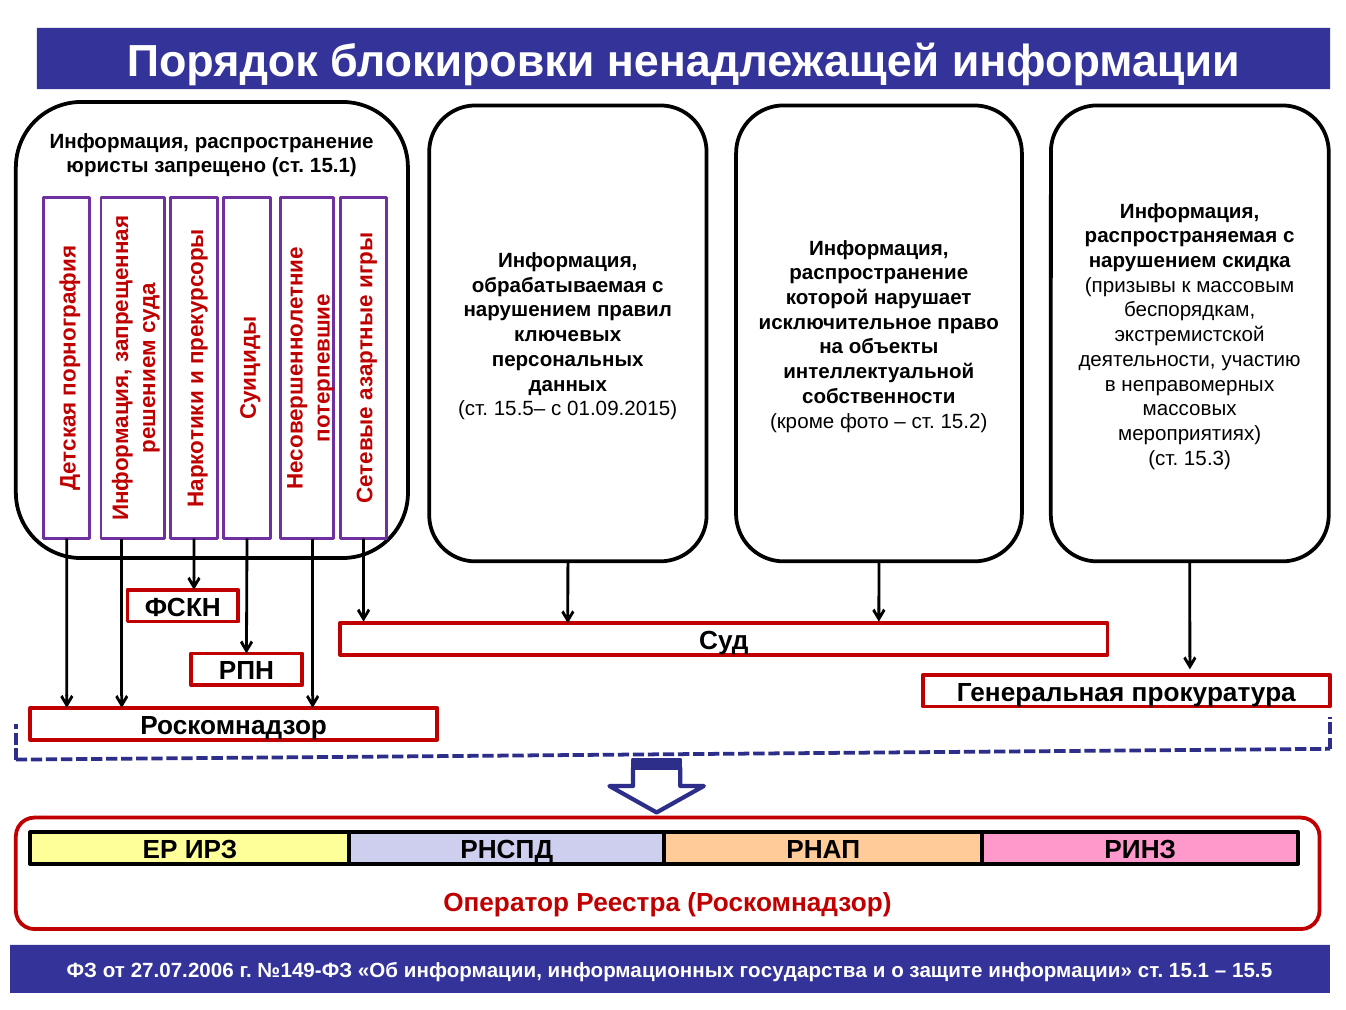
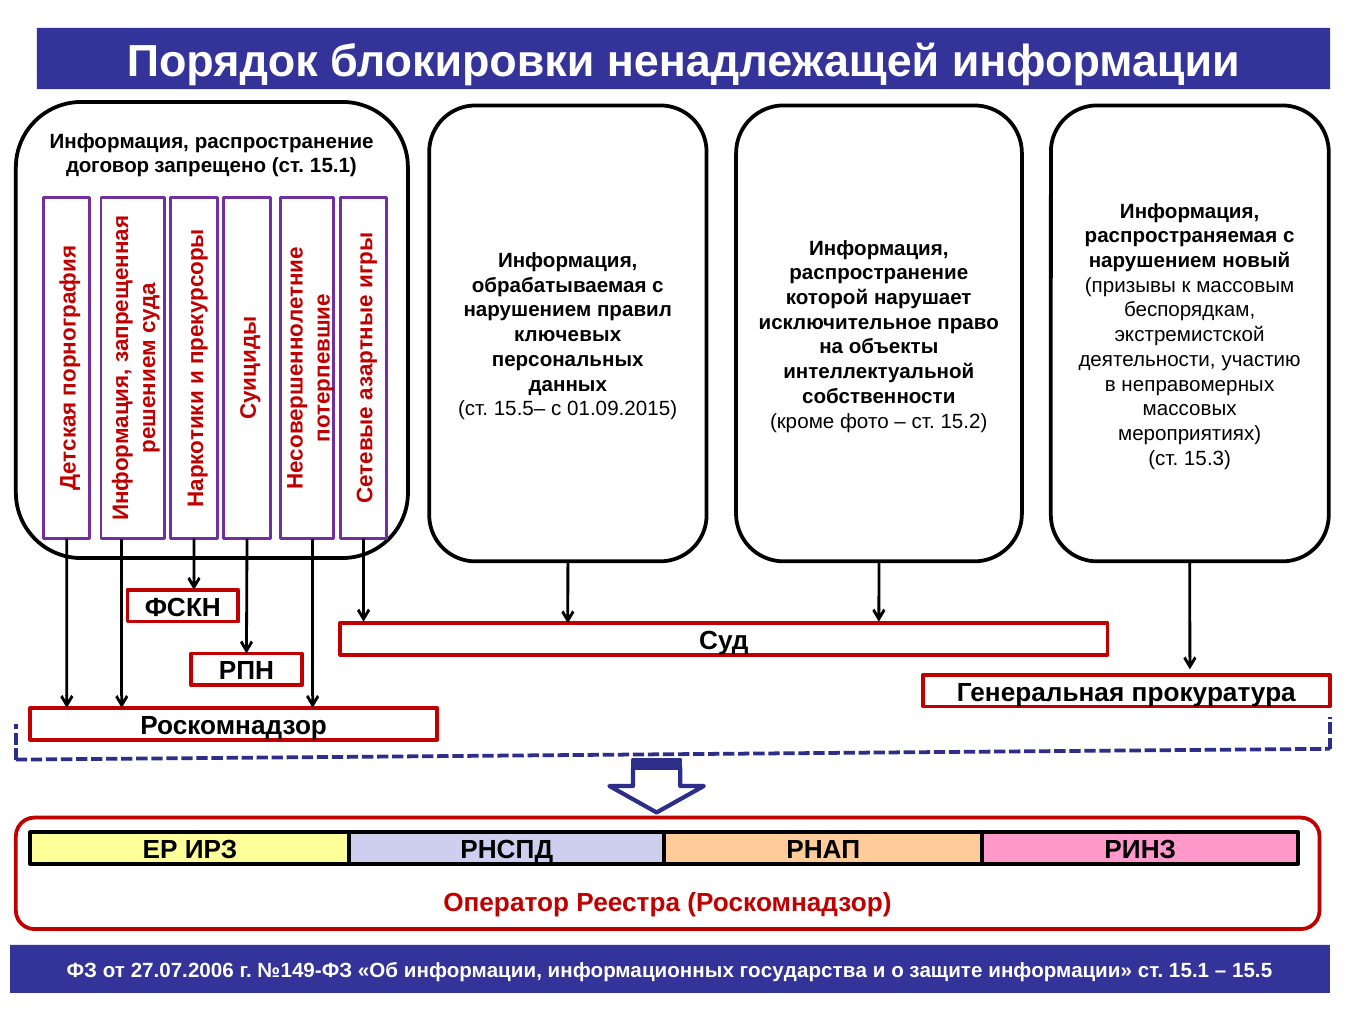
юристы: юристы -> договор
скидка: скидка -> новый
